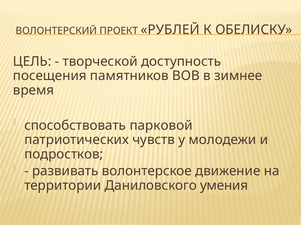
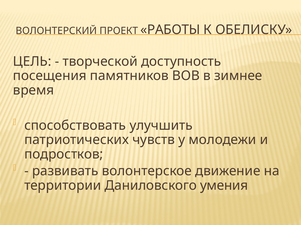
РУБЛЕЙ: РУБЛЕЙ -> РАБОТЫ
парковой: парковой -> улучшить
